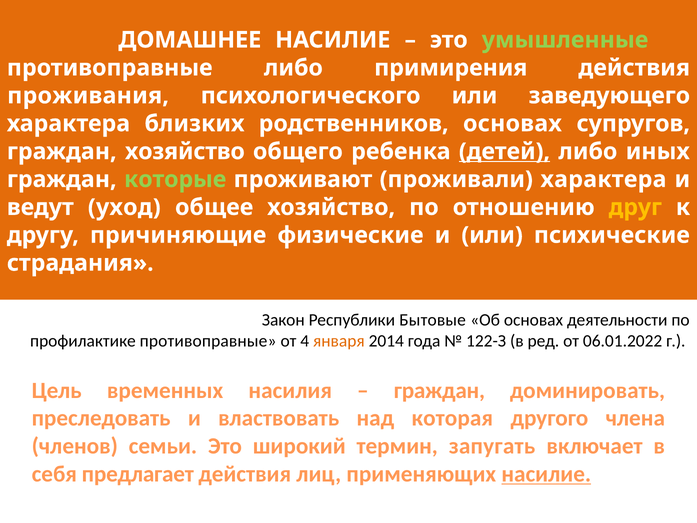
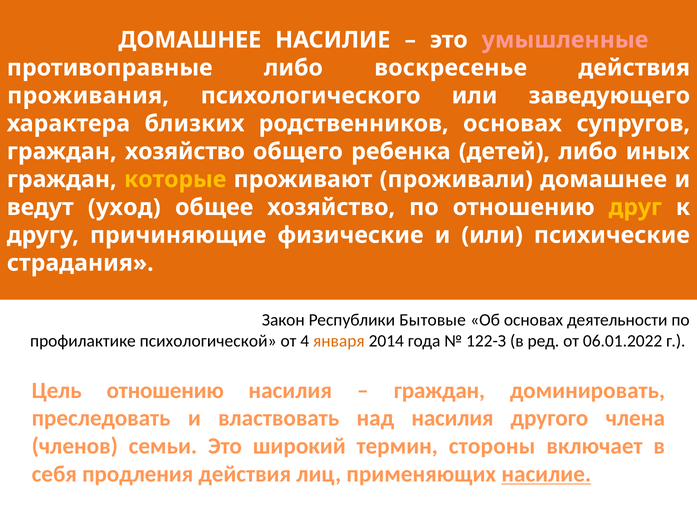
умышленные colour: light green -> pink
примирения: примирения -> воскресенье
детей underline: present -> none
которые colour: light green -> yellow
проживали характера: характера -> домашнее
профилактике противоправные: противоправные -> психологической
Цель временных: временных -> отношению
над которая: которая -> насилия
запугать: запугать -> стороны
предлагает: предлагает -> продления
